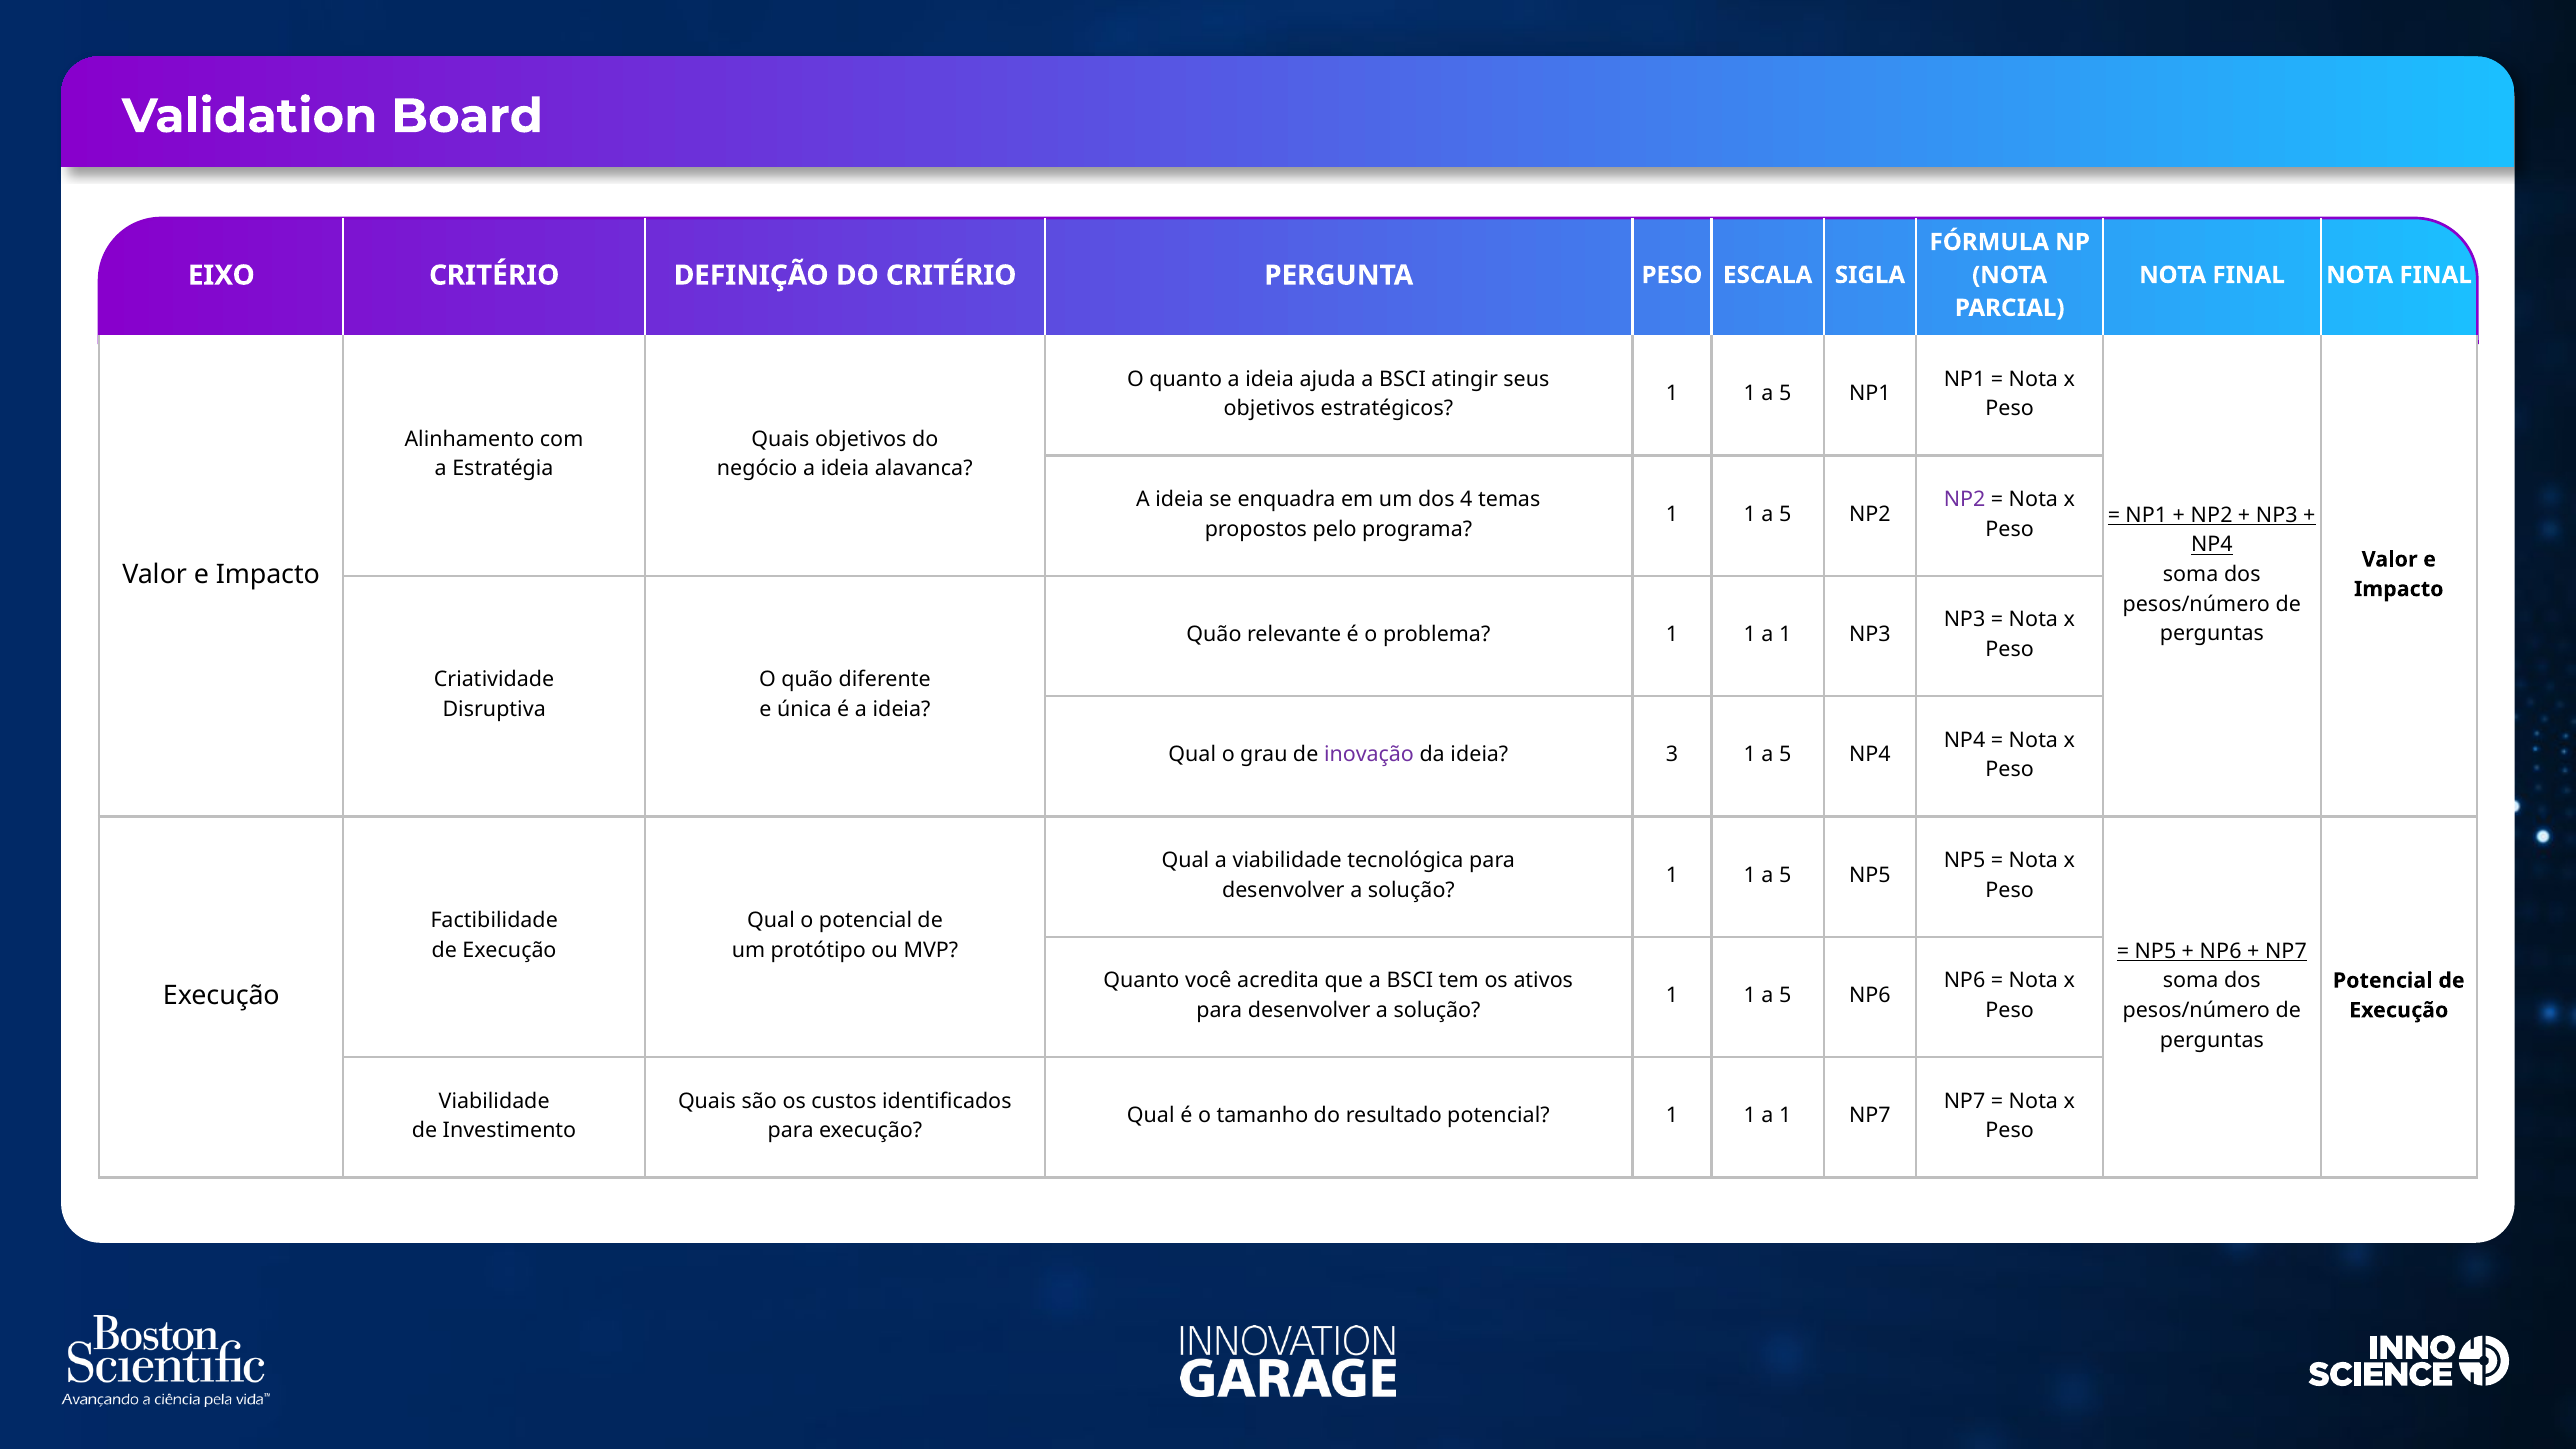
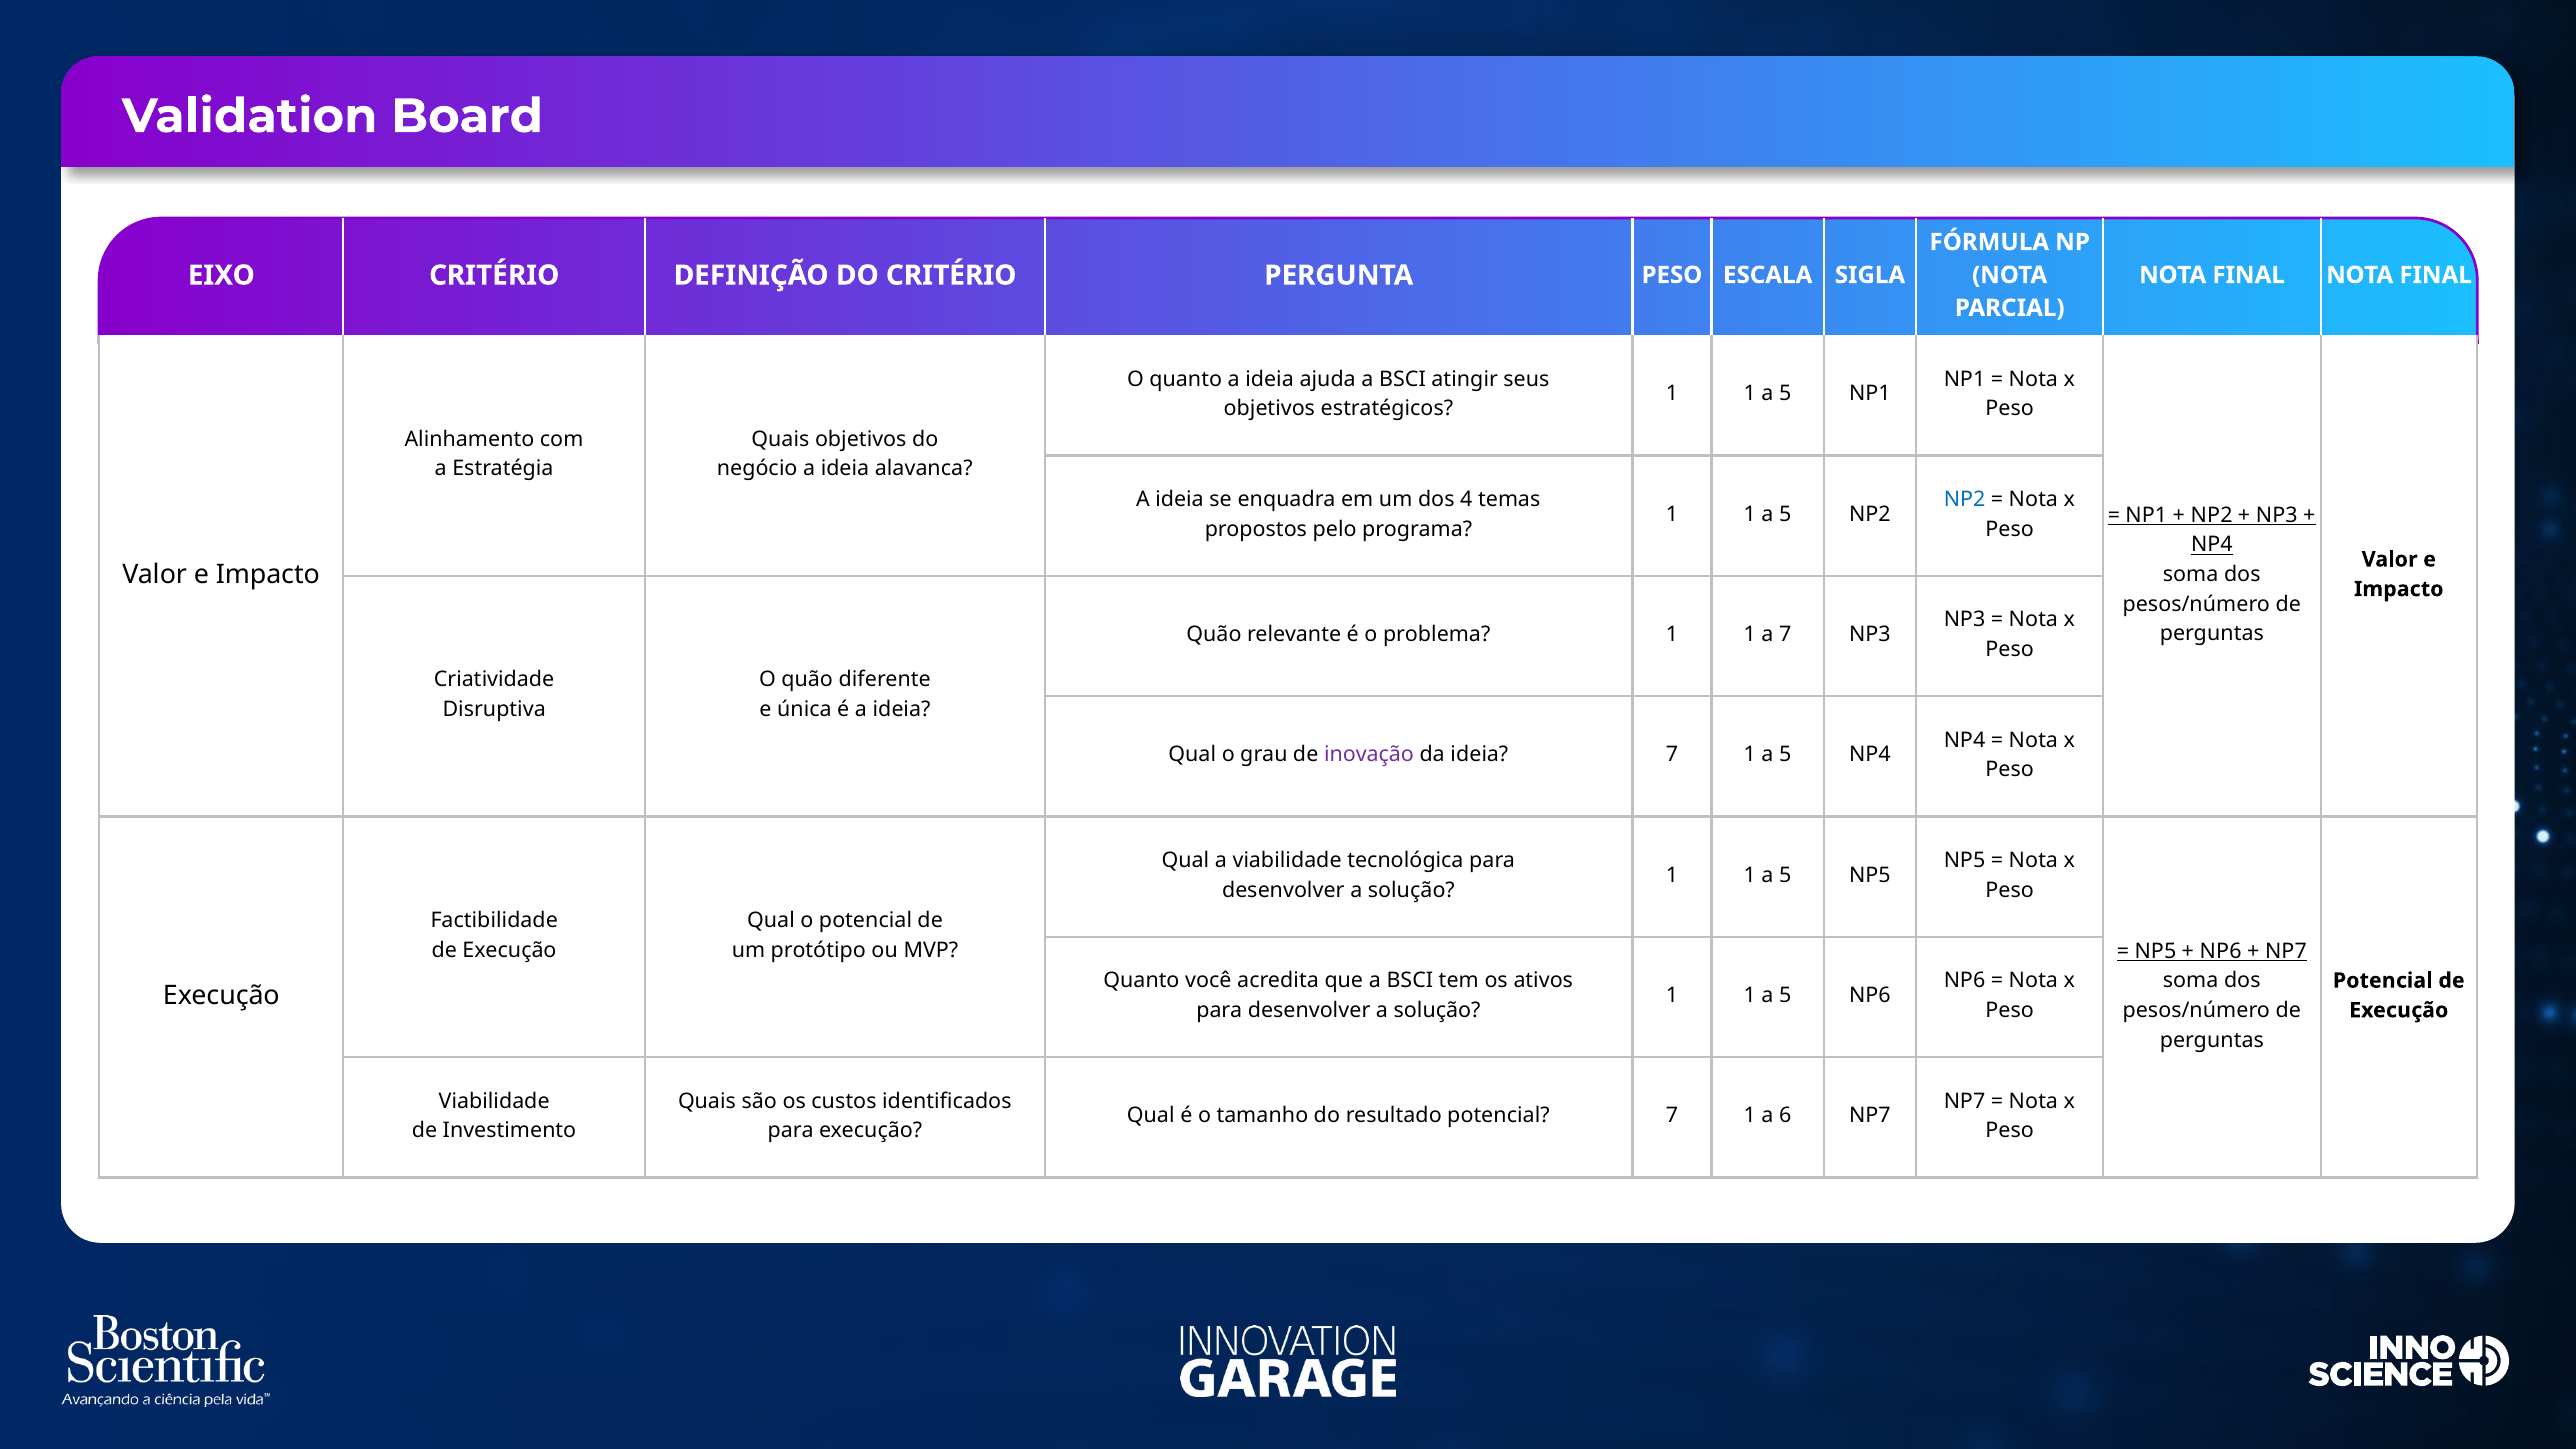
NP2 at (1965, 499) colour: purple -> blue
1 at (1785, 634): 1 -> 7
ideia 3: 3 -> 7
potencial 1: 1 -> 7
1 at (1785, 1116): 1 -> 6
